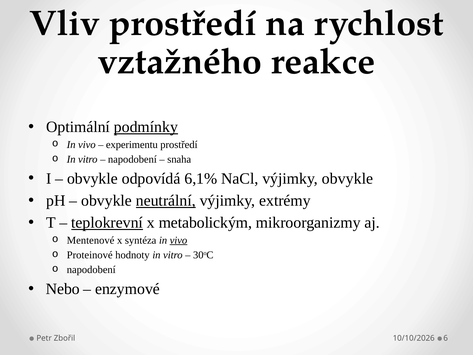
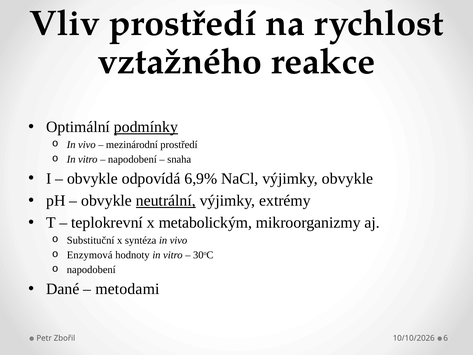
experimentu: experimentu -> mezinárodní
6,1%: 6,1% -> 6,9%
teplokrevní underline: present -> none
Mentenové: Mentenové -> Substituční
vivo at (178, 240) underline: present -> none
Proteinové: Proteinové -> Enzymová
Nebo: Nebo -> Dané
enzymové: enzymové -> metodami
